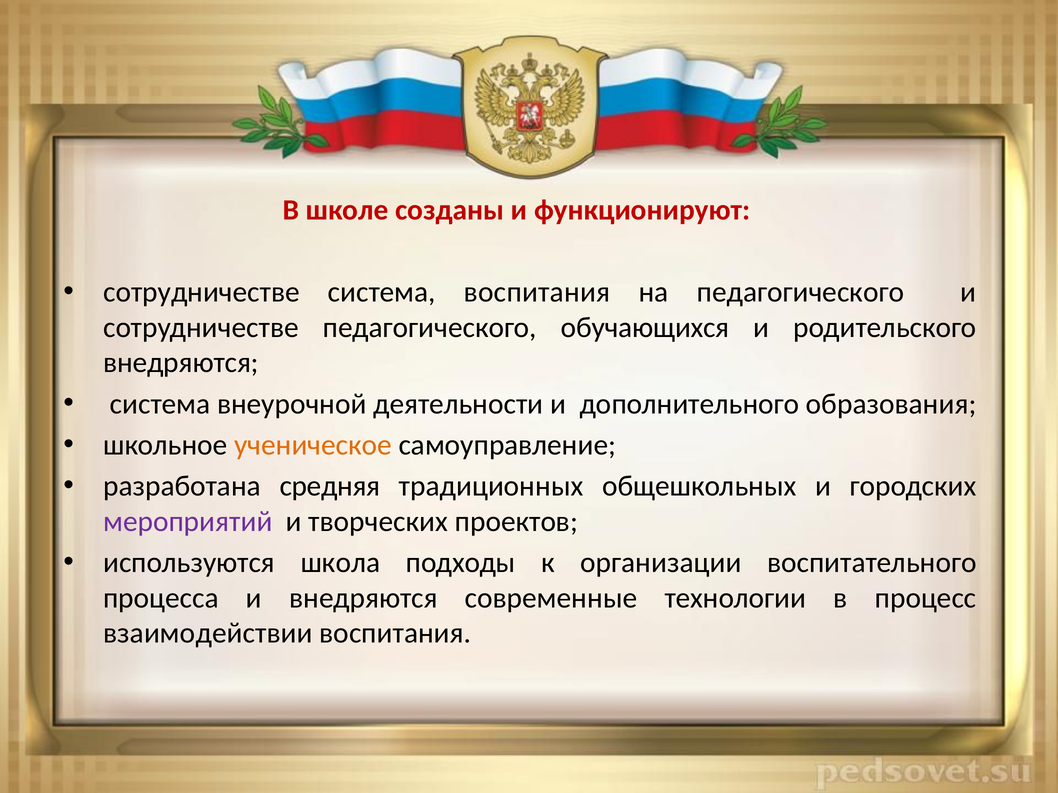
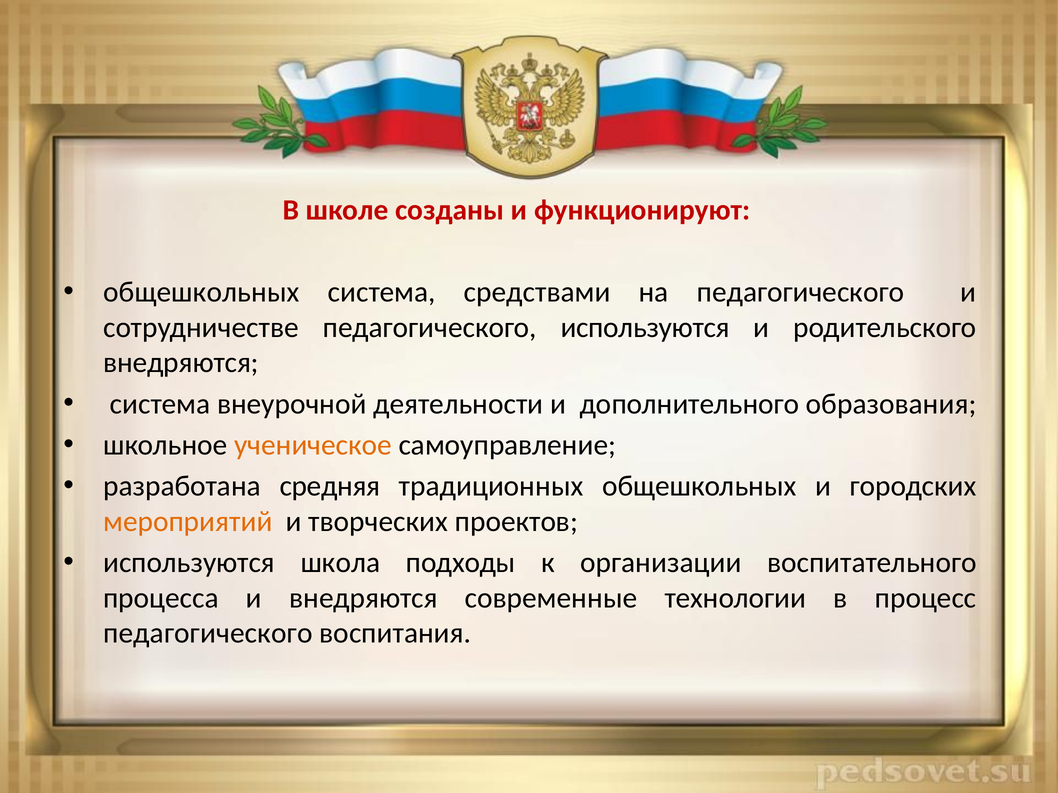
сотрудничестве at (201, 292): сотрудничестве -> общешкольных
система воспитания: воспитания -> средствами
педагогического обучающихся: обучающихся -> используются
мероприятий colour: purple -> orange
взаимодействии at (208, 633): взаимодействии -> педагогического
